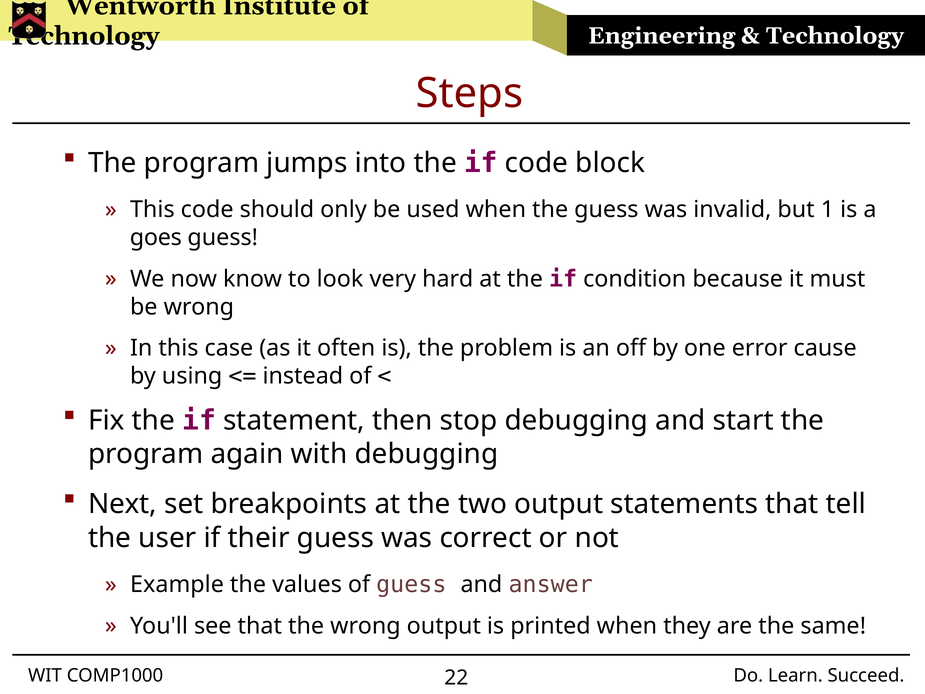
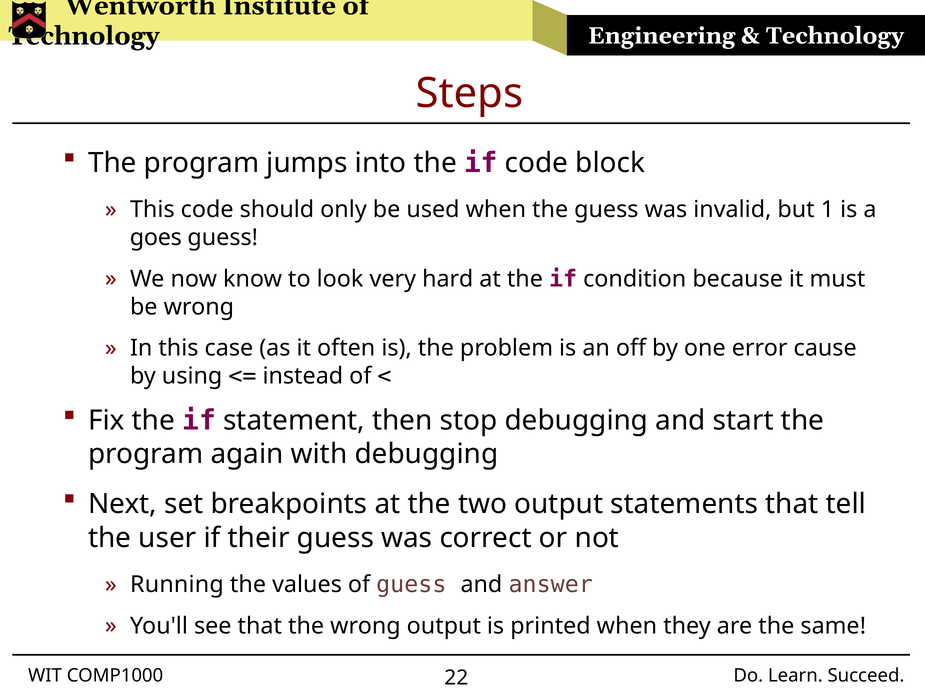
Example: Example -> Running
